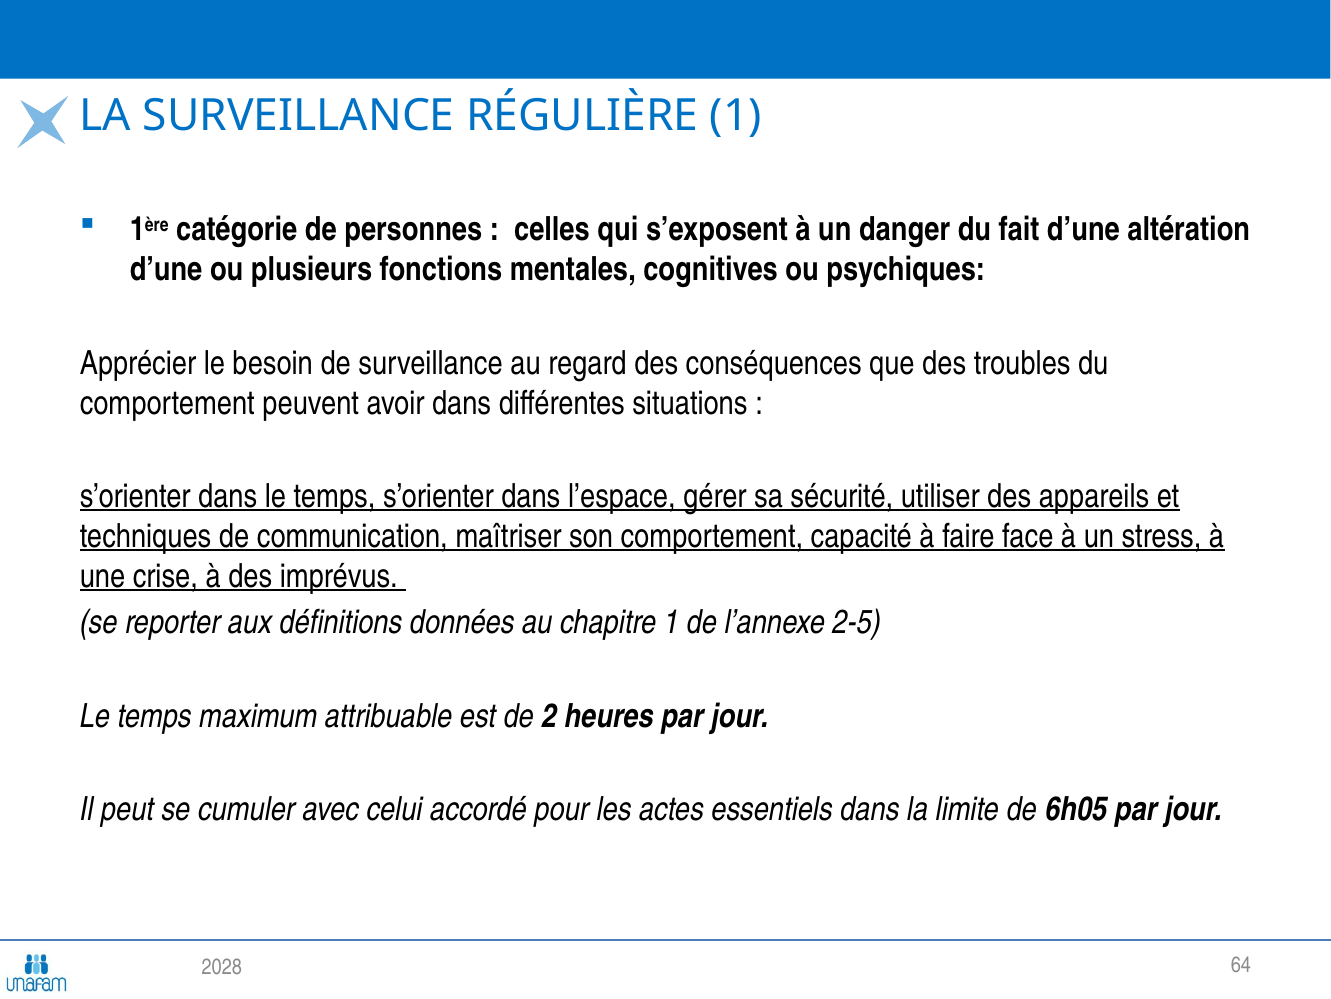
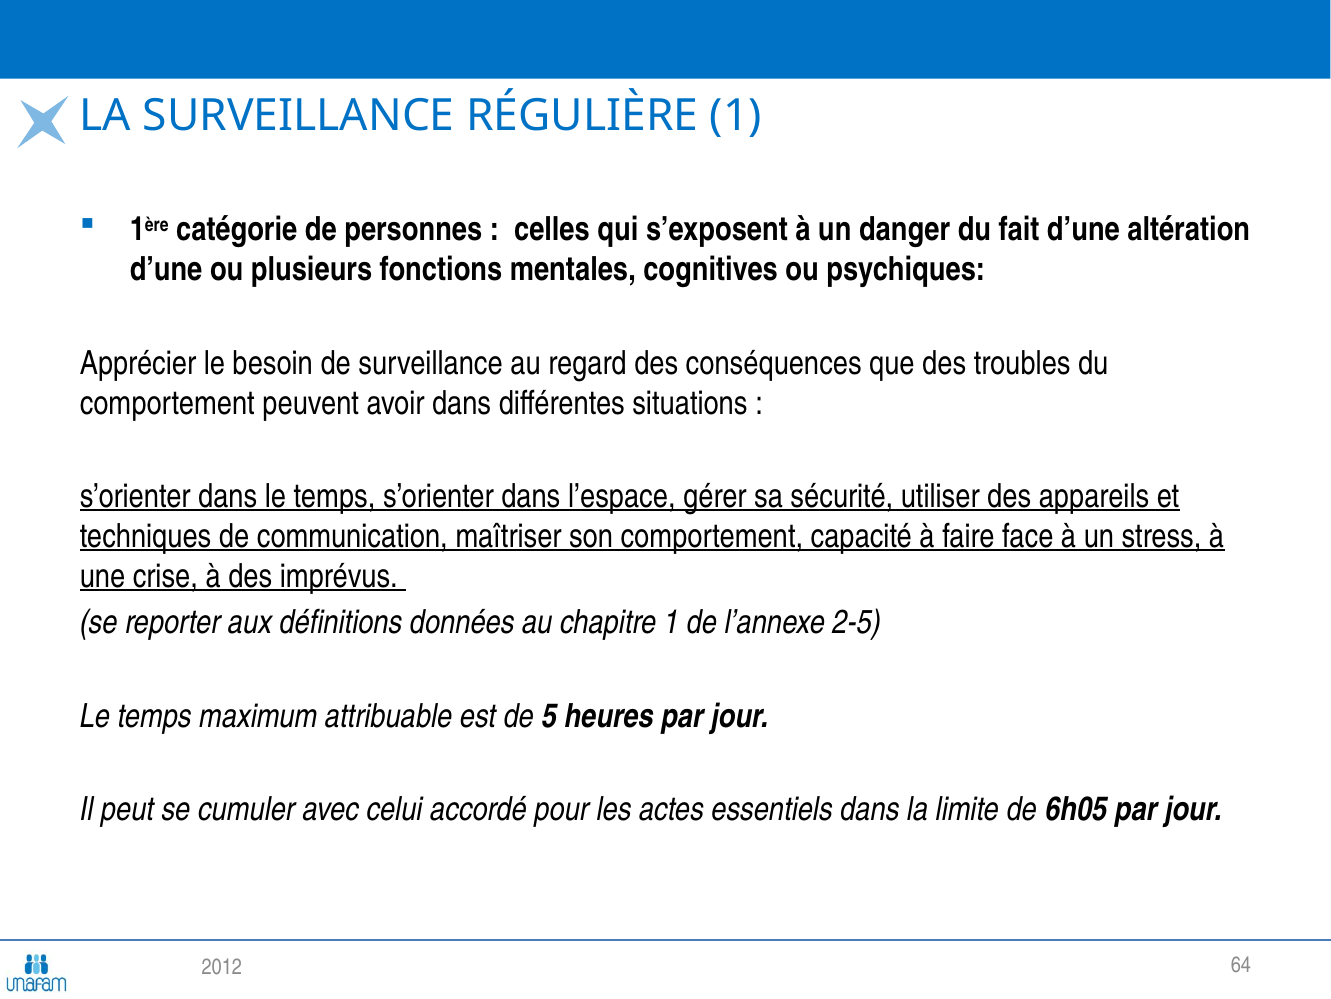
2: 2 -> 5
2028: 2028 -> 2012
